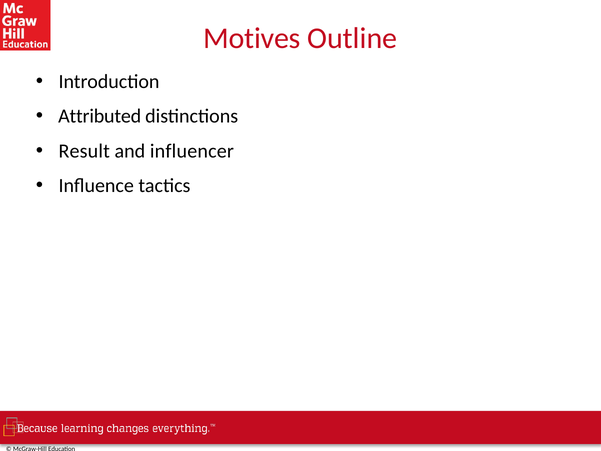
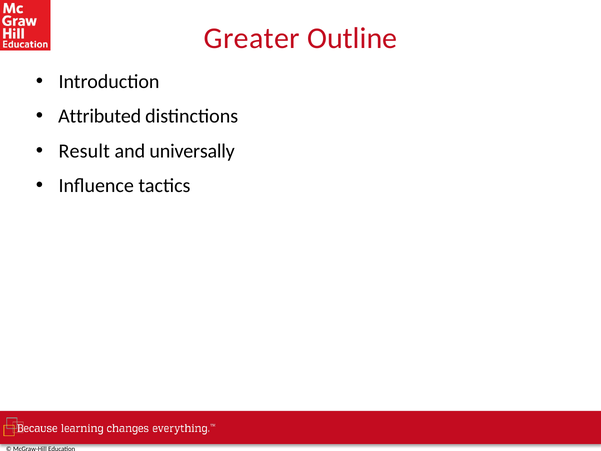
Motives: Motives -> Greater
influencer: influencer -> universally
